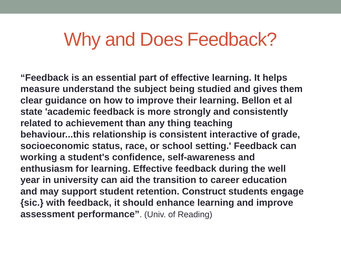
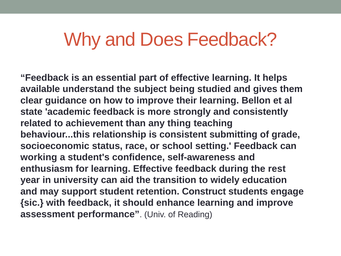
measure: measure -> available
interactive: interactive -> submitting
well: well -> rest
career: career -> widely
